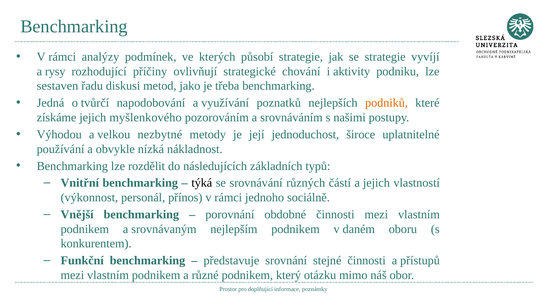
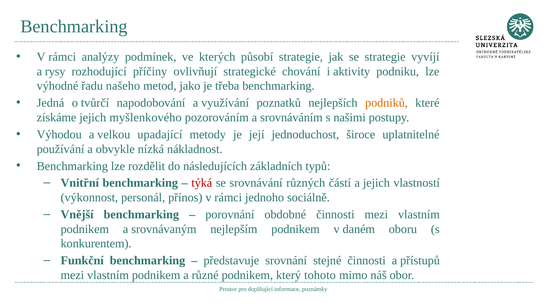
sestaven: sestaven -> výhodné
diskusi: diskusi -> našeho
nezbytné: nezbytné -> upadající
týká colour: black -> red
otázku: otázku -> tohoto
